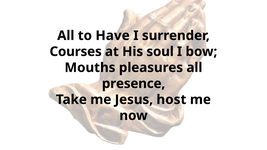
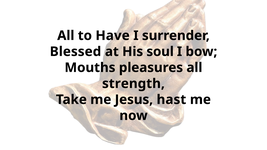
Courses: Courses -> Blessed
presence: presence -> strength
host: host -> hast
